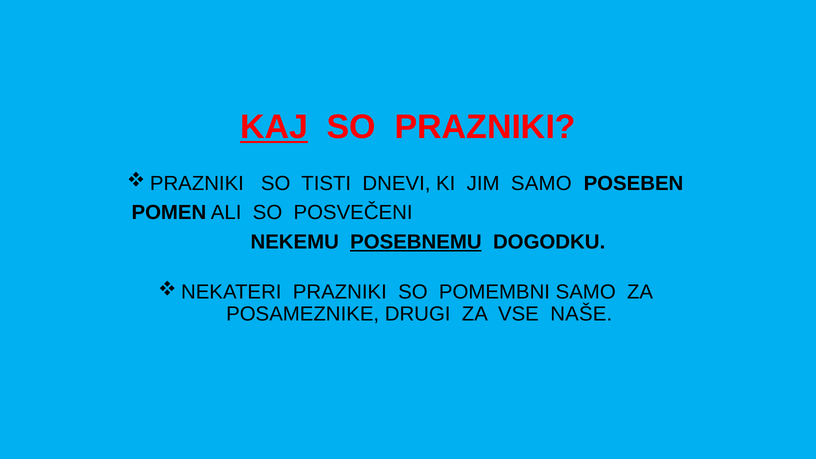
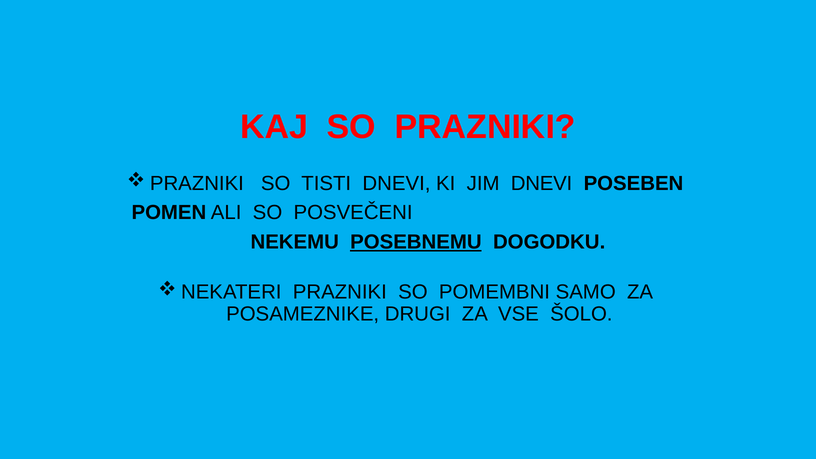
KAJ underline: present -> none
JIM SAMO: SAMO -> DNEVI
NAŠE: NAŠE -> ŠOLO
